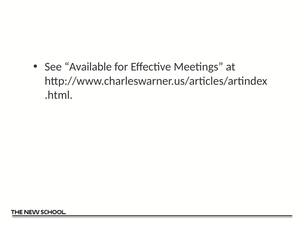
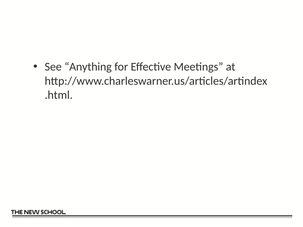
Available: Available -> Anything
